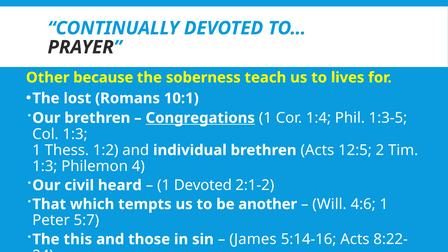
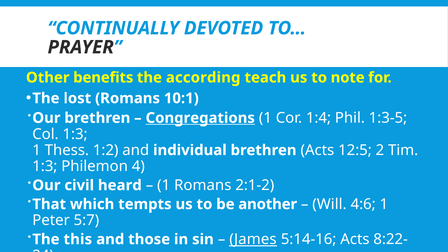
because: because -> benefits
soberness: soberness -> according
lives: lives -> note
1 Devoted: Devoted -> Romans
James underline: none -> present
